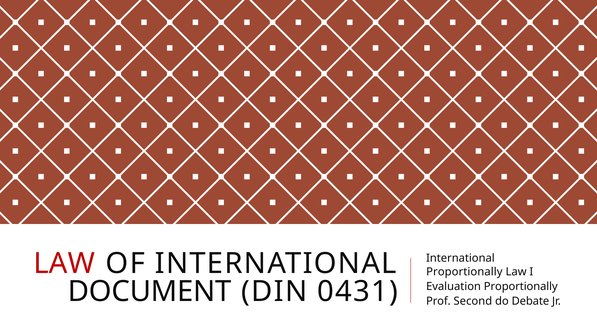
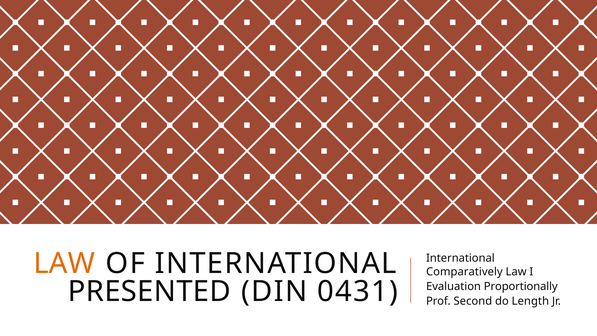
LAW at (64, 263) colour: red -> orange
Proportionally at (464, 271): Proportionally -> Comparatively
DOCUMENT: DOCUMENT -> PRESENTED
Debate: Debate -> Length
